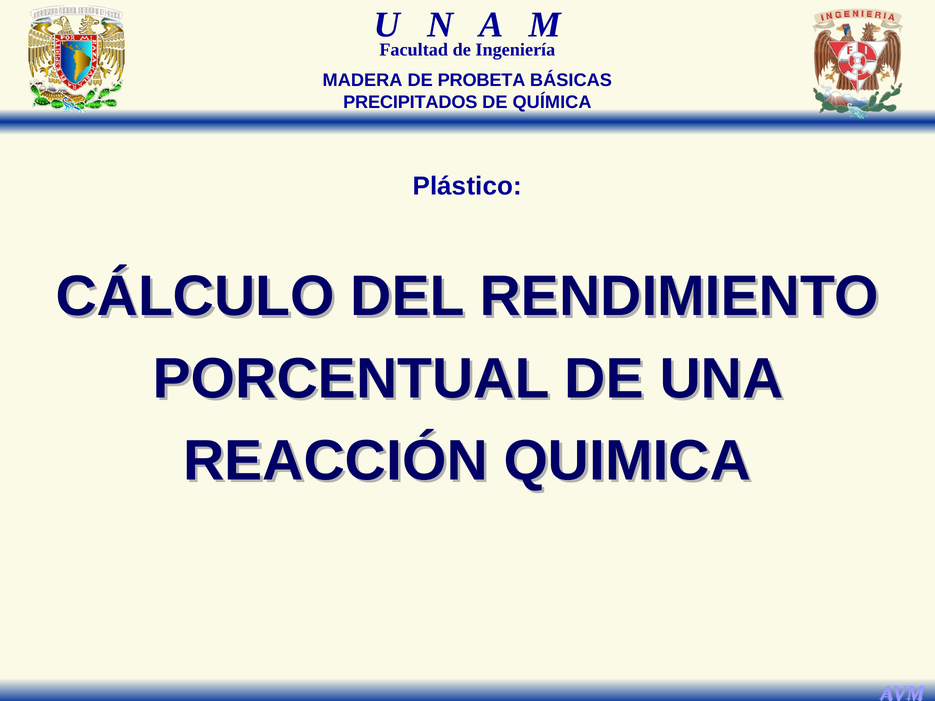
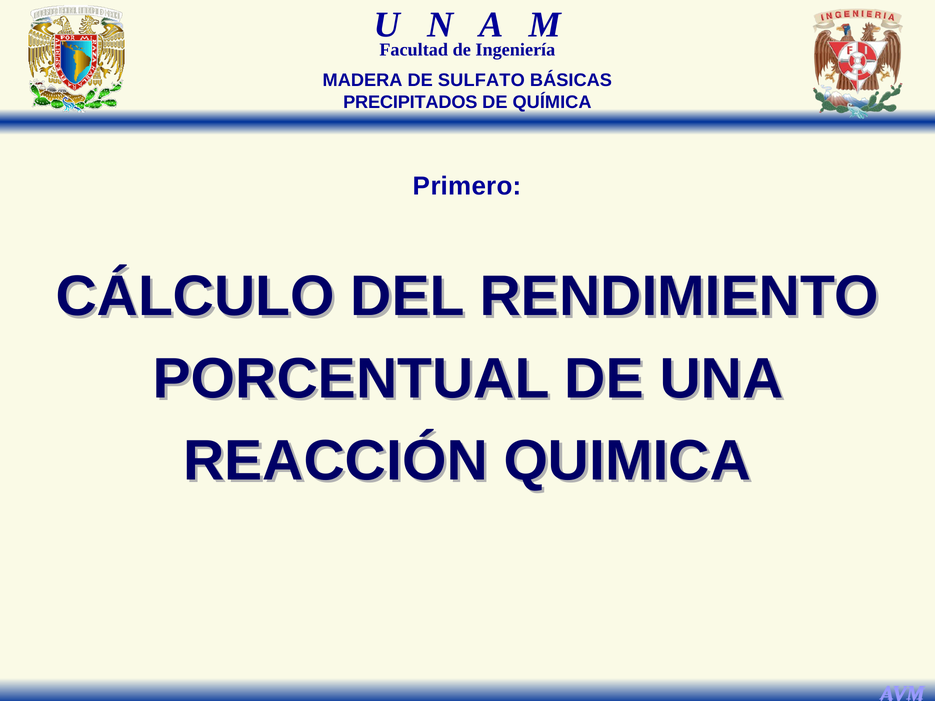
PROBETA: PROBETA -> SULFATO
Plástico: Plástico -> Primero
